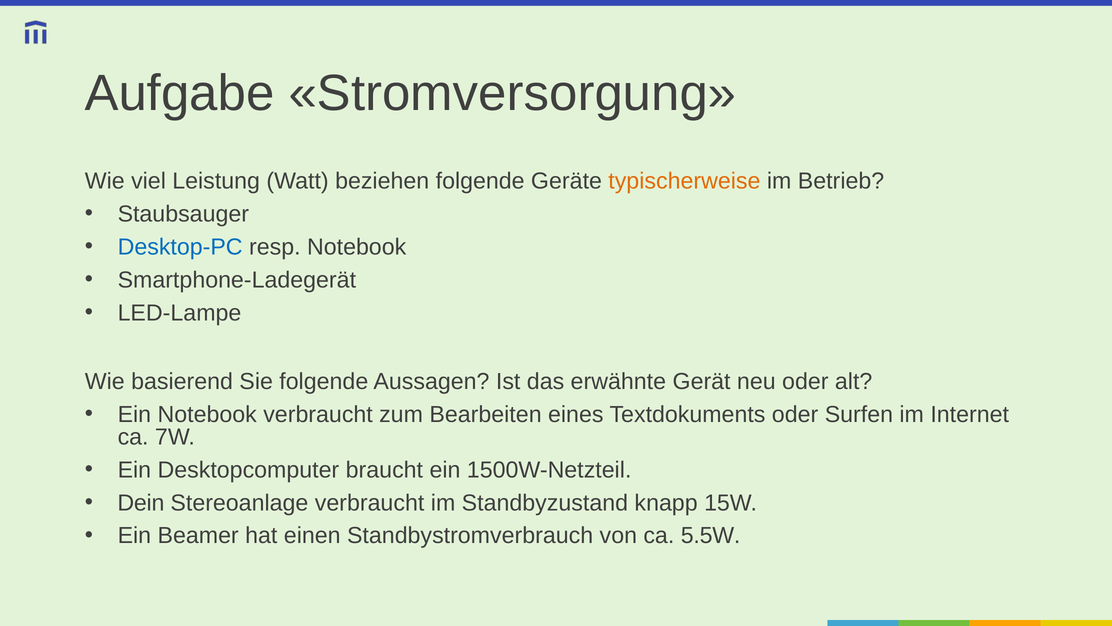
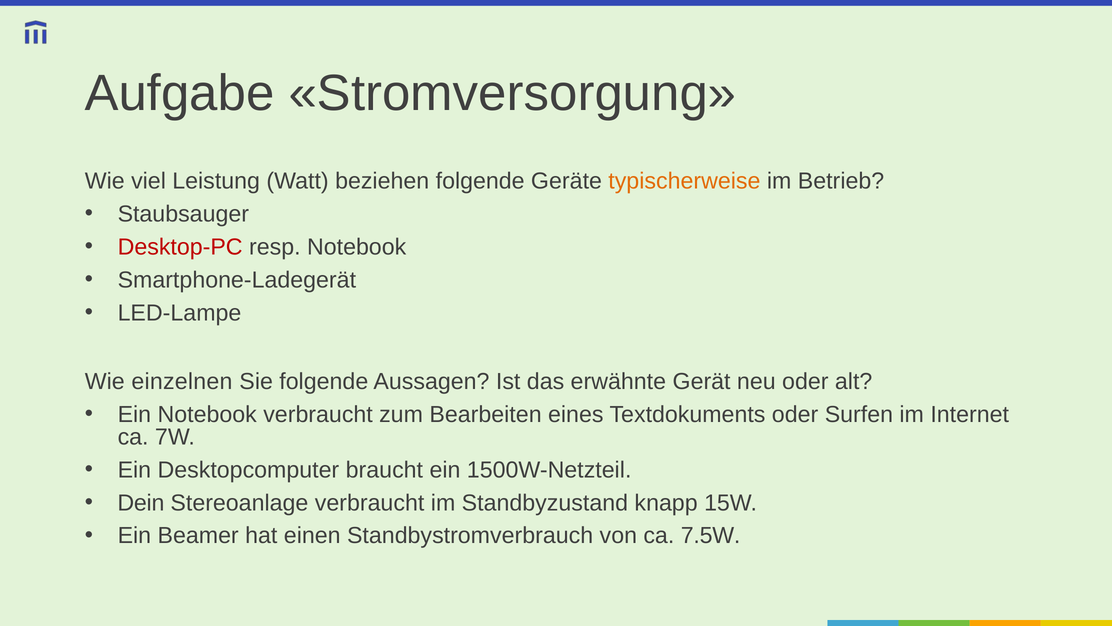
Desktop-PC colour: blue -> red
basierend: basierend -> einzelnen
5.5W: 5.5W -> 7.5W
